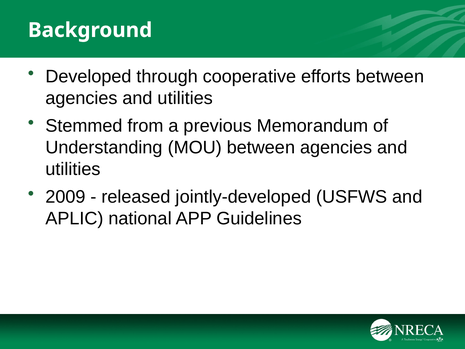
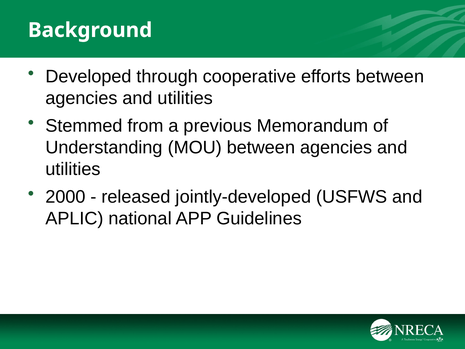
2009: 2009 -> 2000
